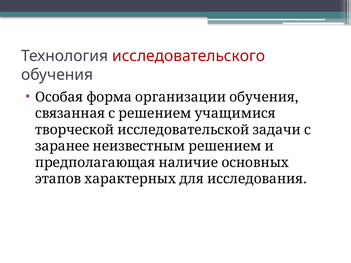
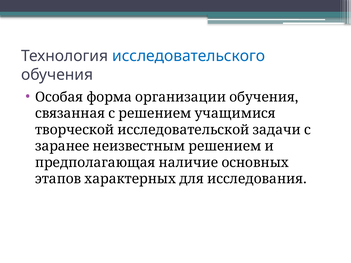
исследовательского colour: red -> blue
